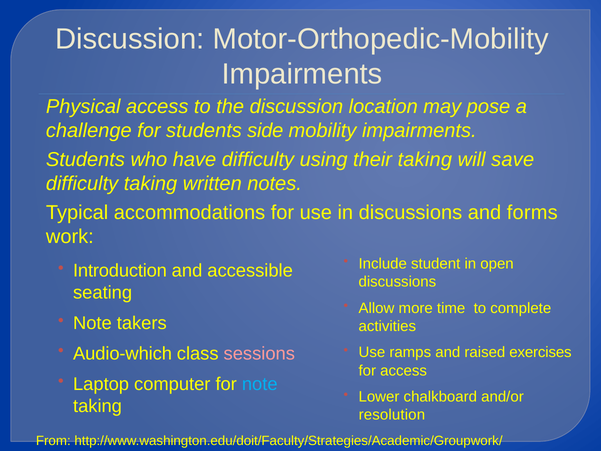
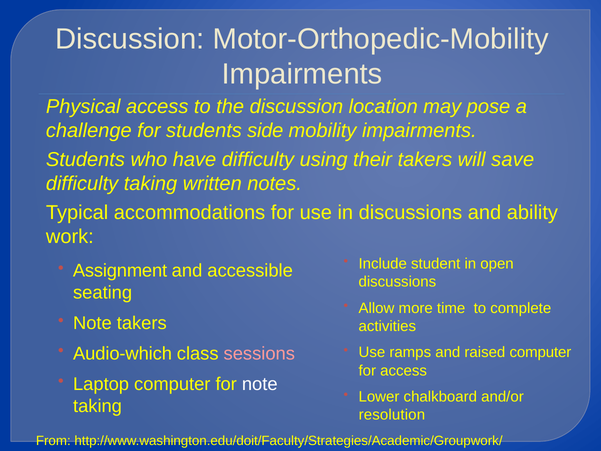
their taking: taking -> takers
forms: forms -> ability
Introduction: Introduction -> Assignment
raised exercises: exercises -> computer
note at (260, 384) colour: light blue -> white
